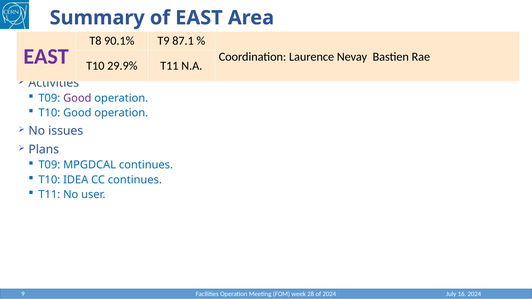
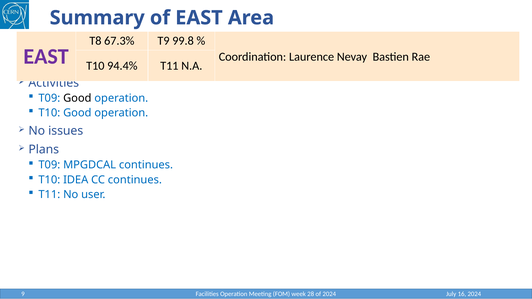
90.1%: 90.1% -> 67.3%
87.1: 87.1 -> 99.8
29.9%: 29.9% -> 94.4%
Good at (77, 98) colour: purple -> black
